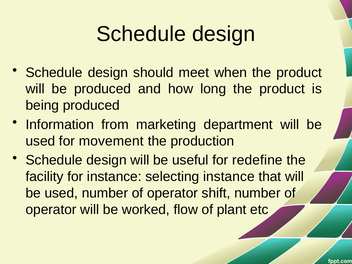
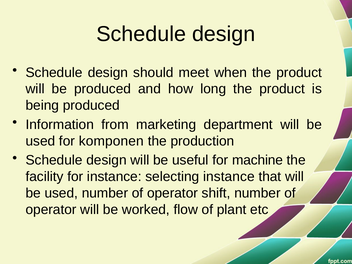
movement: movement -> komponen
redefine: redefine -> machine
